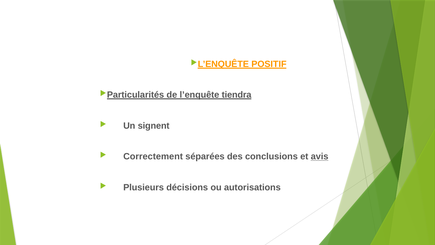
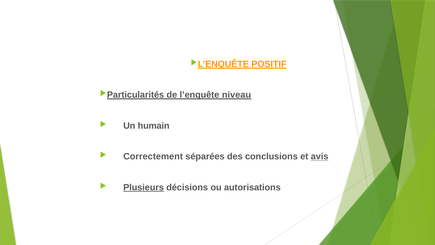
tiendra: tiendra -> niveau
signent: signent -> humain
Plusieurs underline: none -> present
